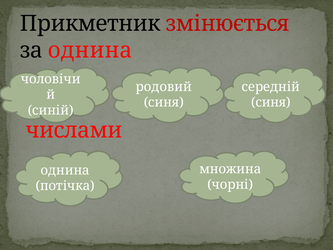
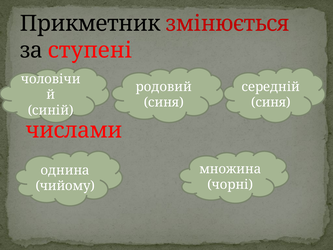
за однина: однина -> ступені
потічка: потічка -> чийому
